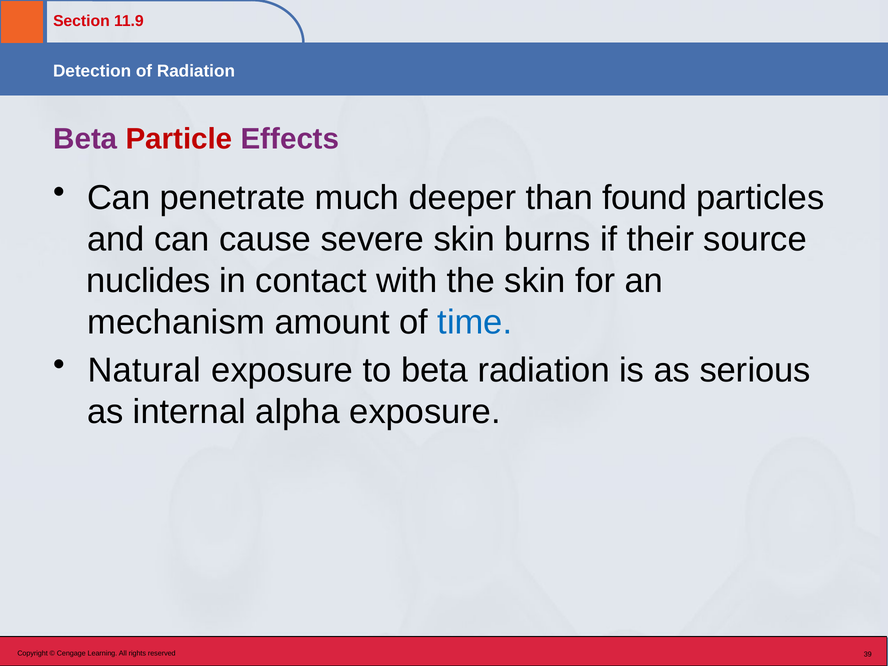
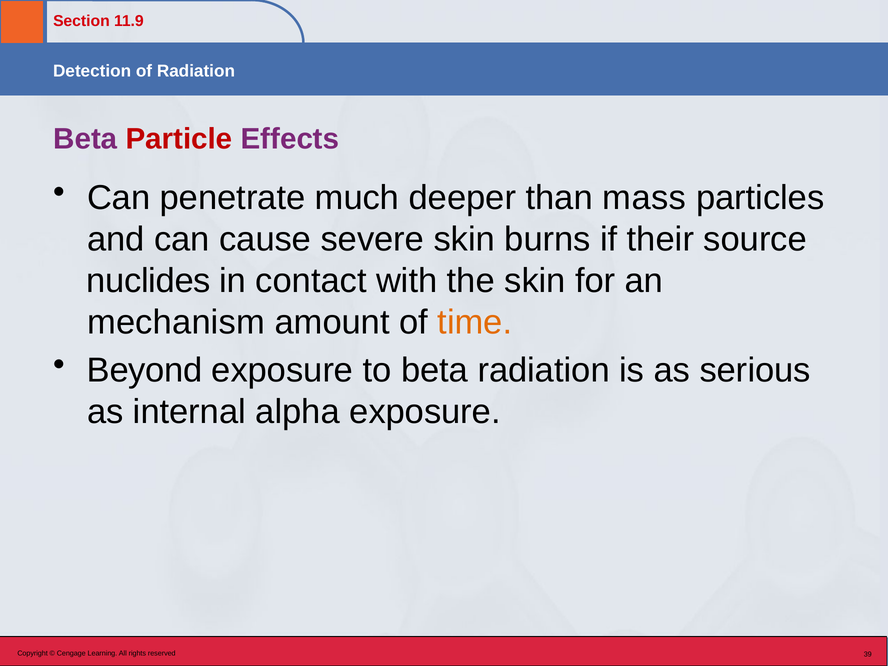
found: found -> mass
time colour: blue -> orange
Natural: Natural -> Beyond
